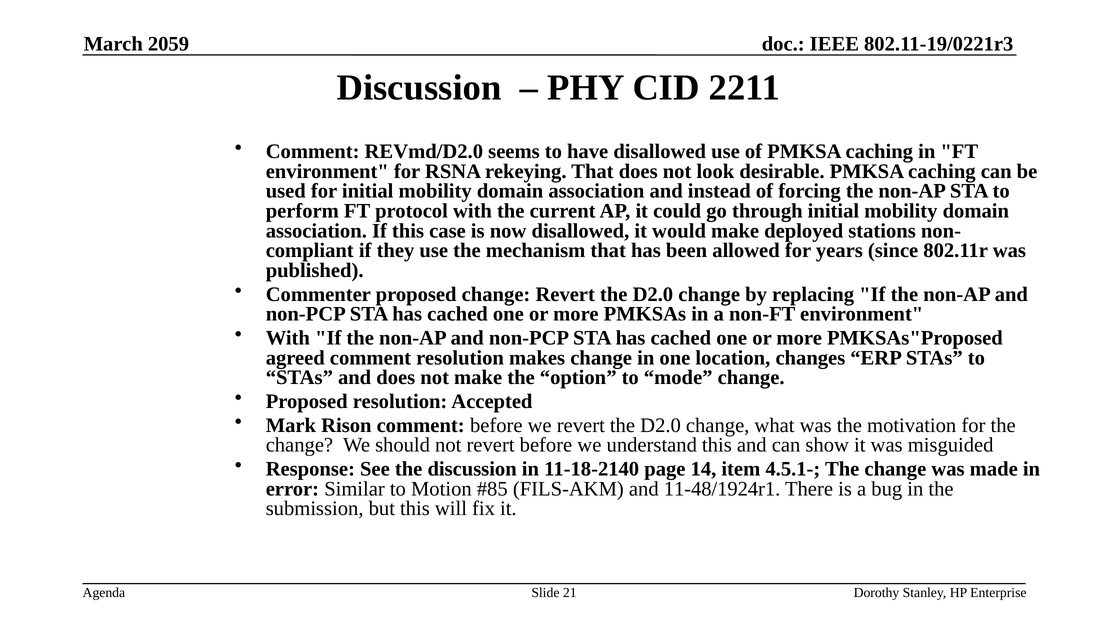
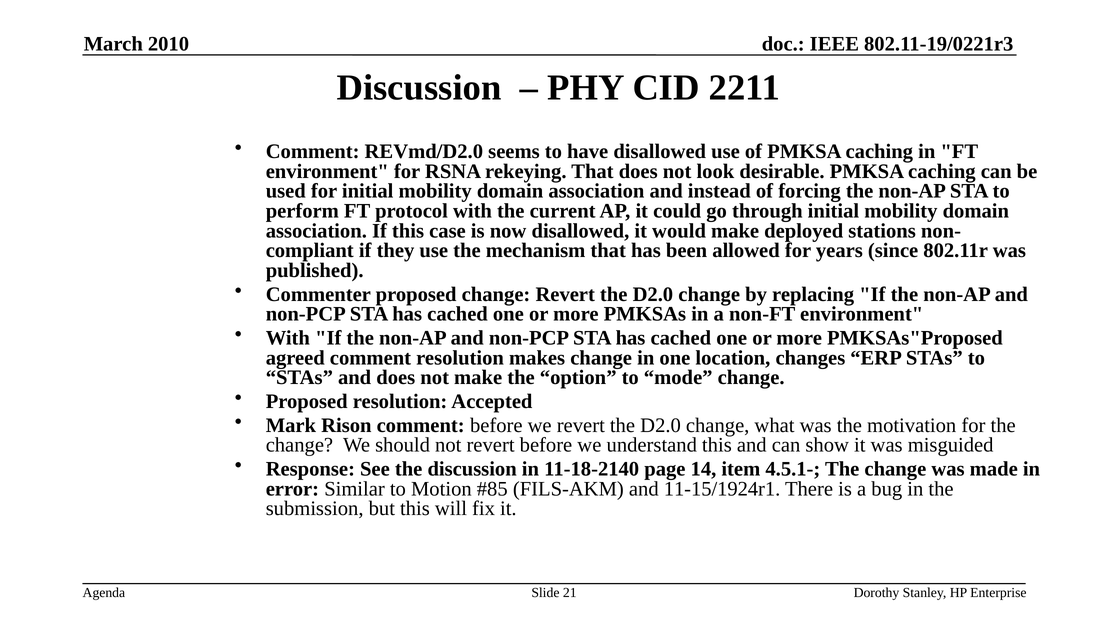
2059: 2059 -> 2010
11-48/1924r1: 11-48/1924r1 -> 11-15/1924r1
